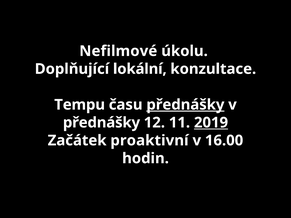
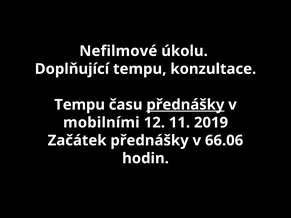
Doplňující lokální: lokální -> tempu
přednášky at (101, 123): přednášky -> mobilními
2019 underline: present -> none
Začátek proaktivní: proaktivní -> přednášky
16.00: 16.00 -> 66.06
